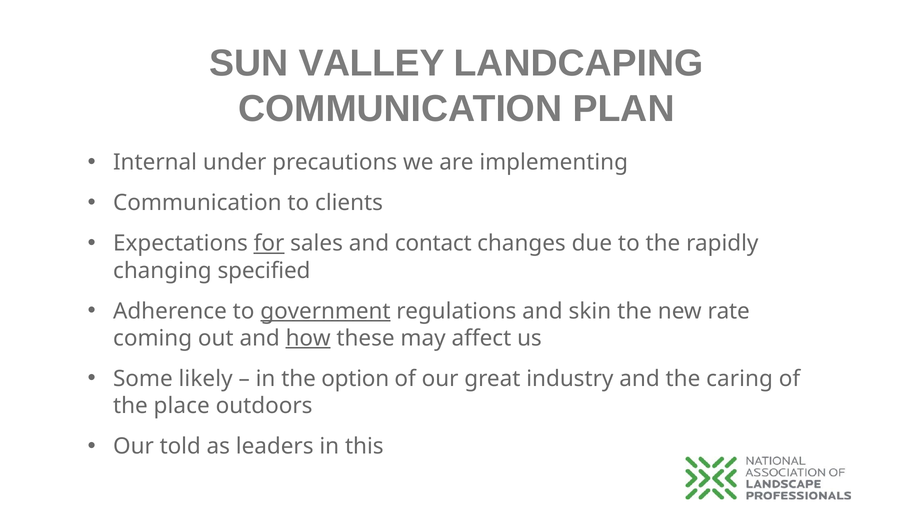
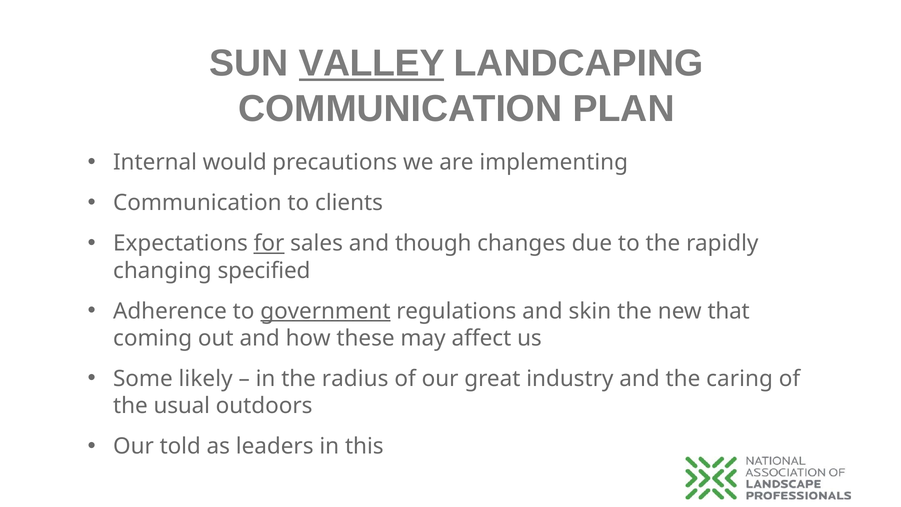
VALLEY underline: none -> present
under: under -> would
contact: contact -> though
rate: rate -> that
how underline: present -> none
option: option -> radius
place: place -> usual
